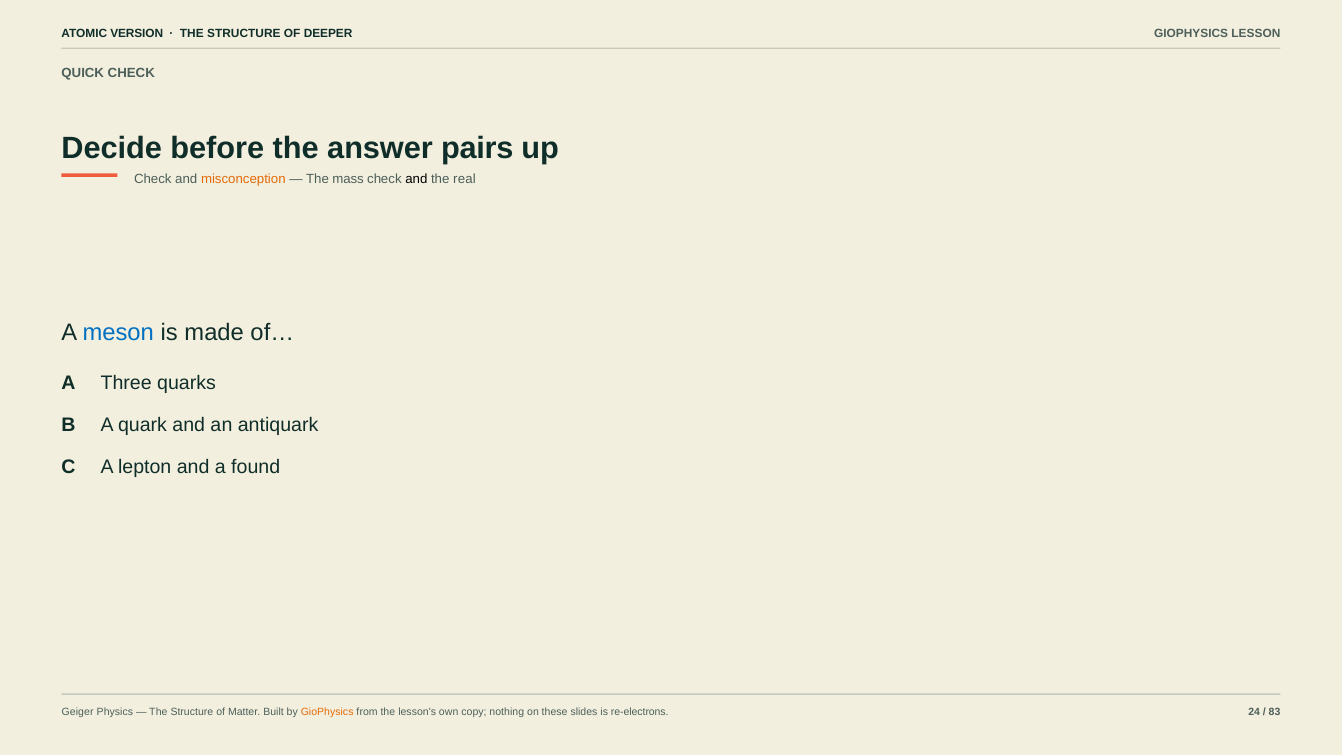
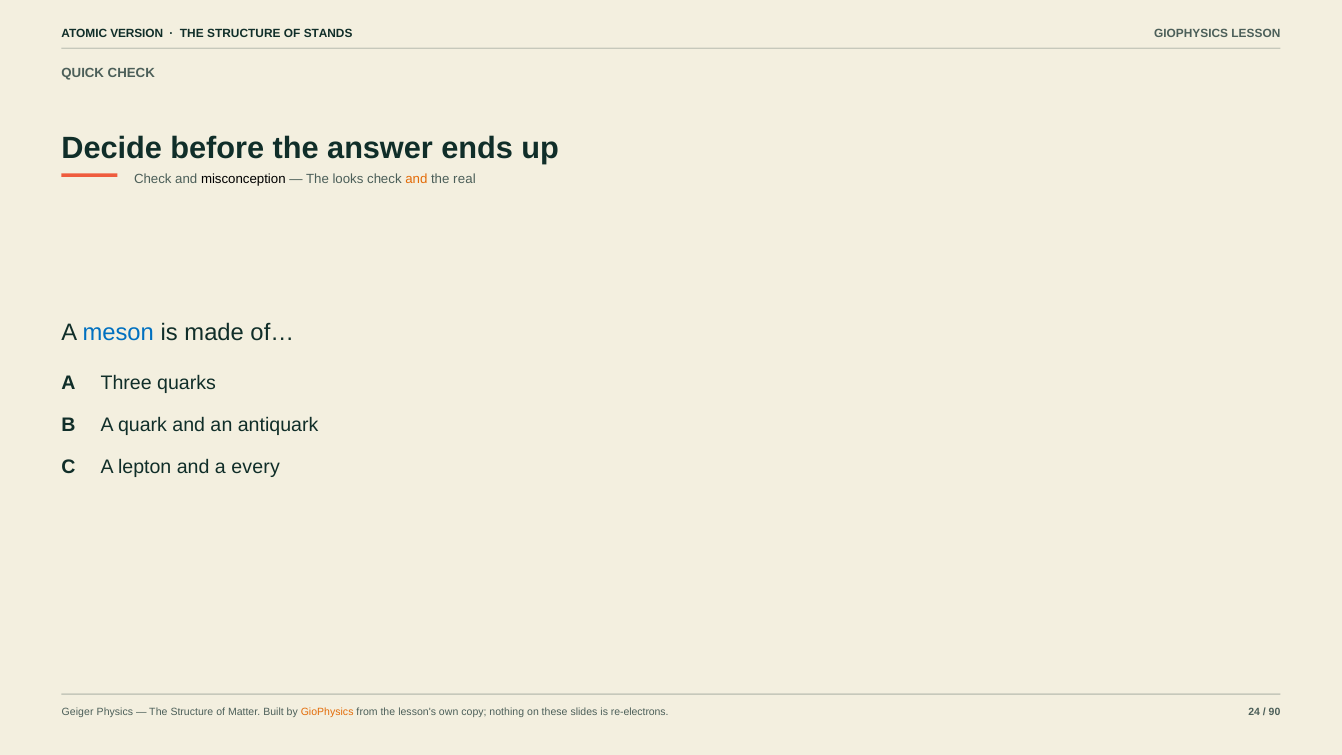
DEEPER: DEEPER -> STANDS
pairs: pairs -> ends
misconception colour: orange -> black
mass: mass -> looks
and at (416, 179) colour: black -> orange
found: found -> every
83: 83 -> 90
